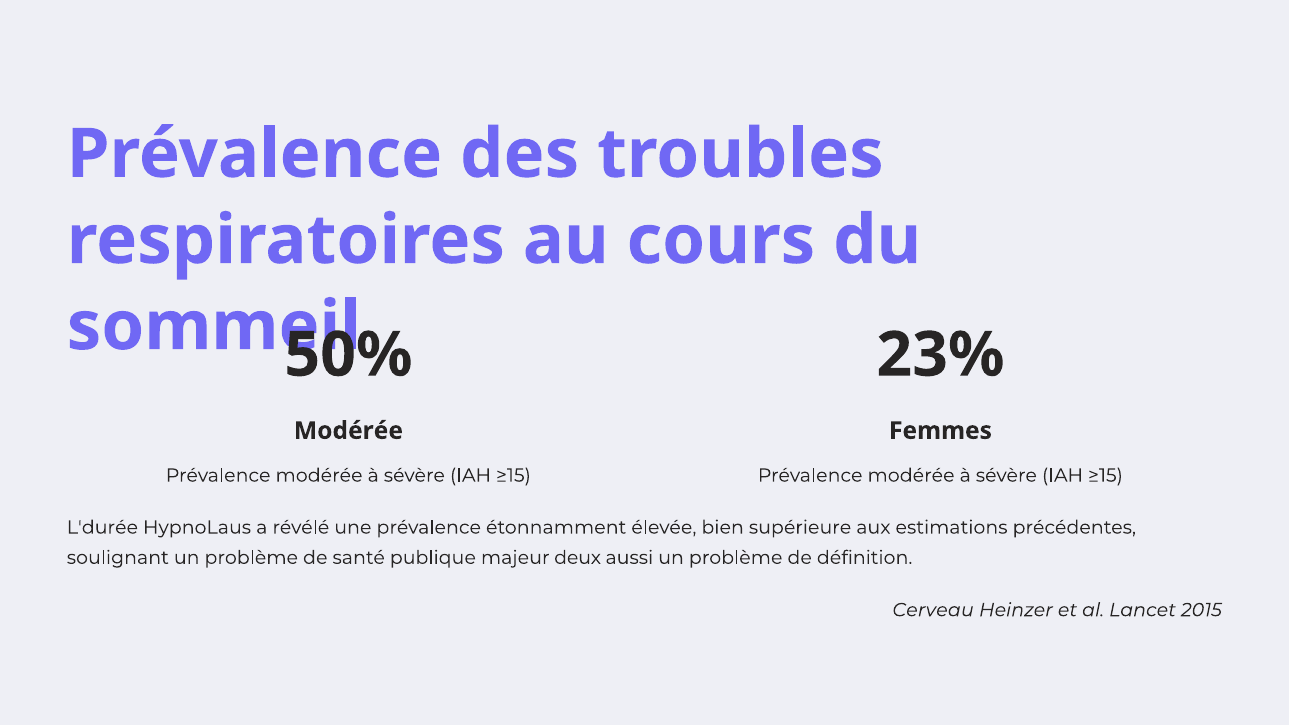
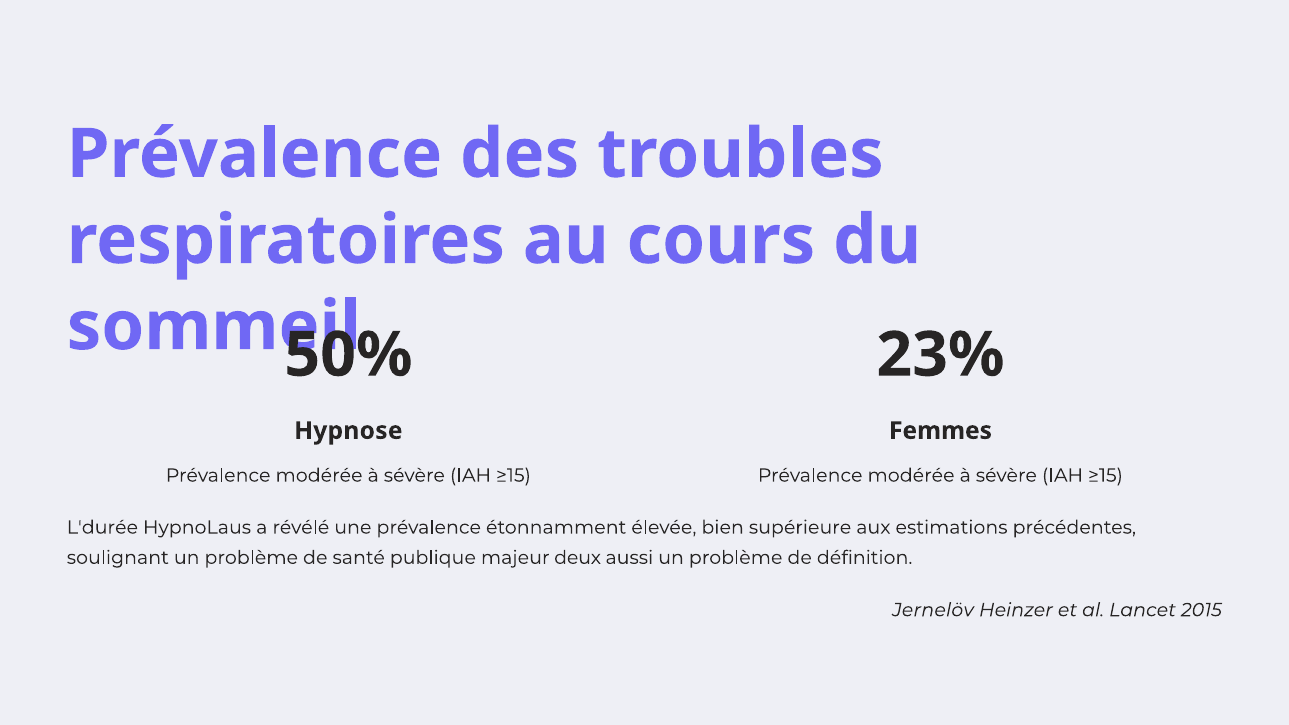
Modérée at (348, 431): Modérée -> Hypnose
Cerveau: Cerveau -> Jernelöv
